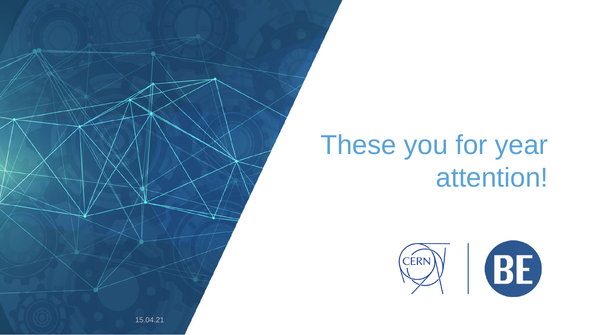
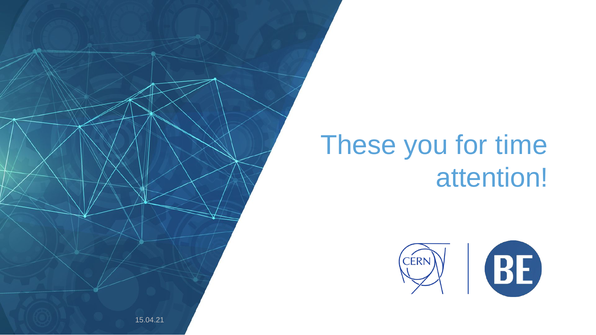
year: year -> time
